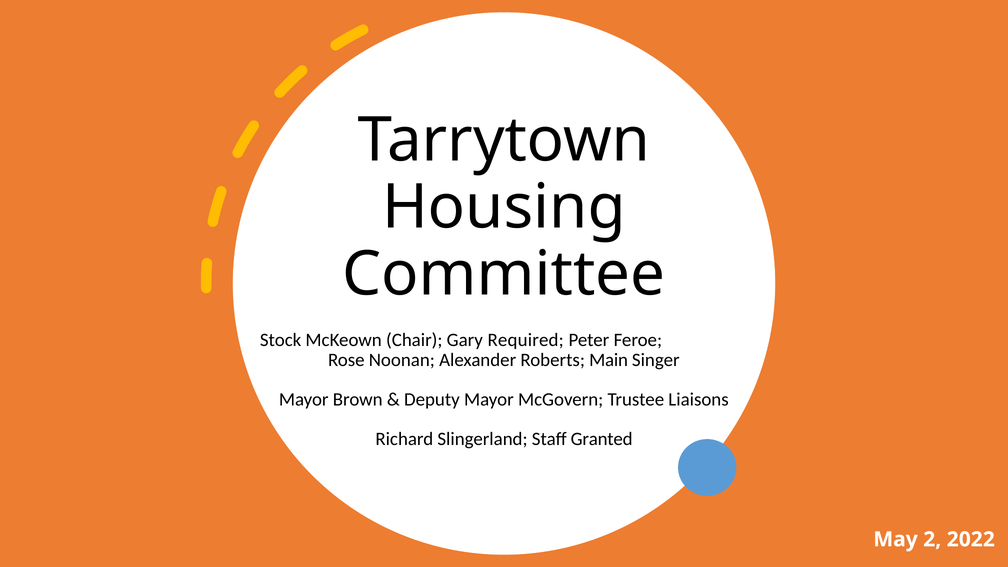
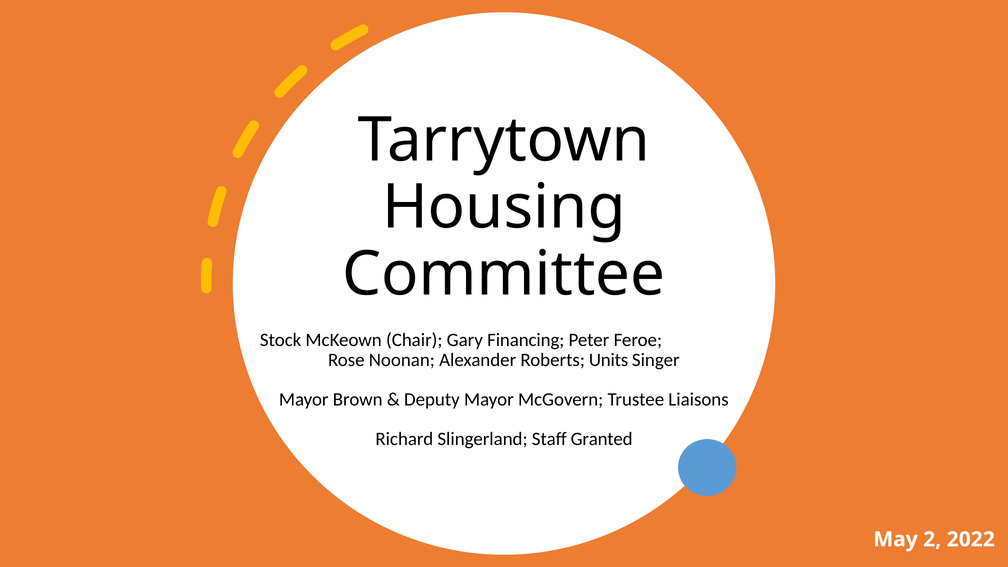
Required: Required -> Financing
Main: Main -> Units
